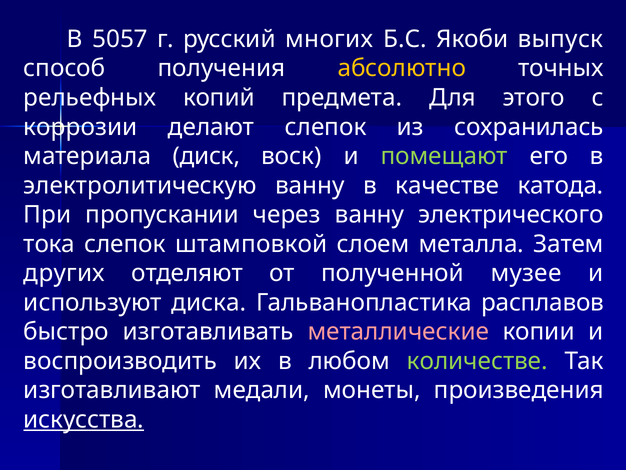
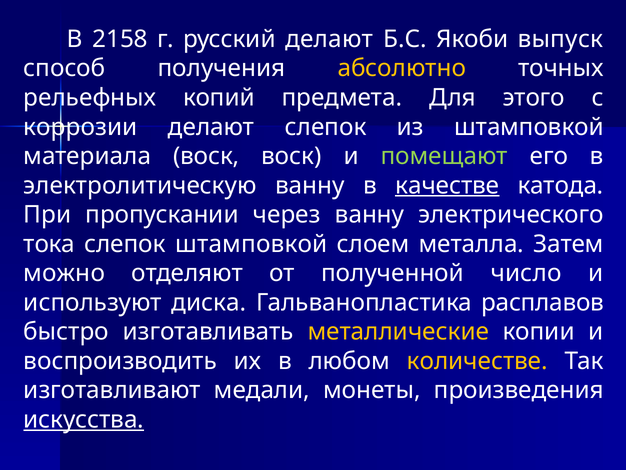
5057: 5057 -> 2158
русский многих: многих -> делают
из сохранилась: сохранилась -> штамповкой
материала диск: диск -> воск
качестве underline: none -> present
других: других -> можно
музее: музее -> число
металлические colour: pink -> yellow
количестве colour: light green -> yellow
